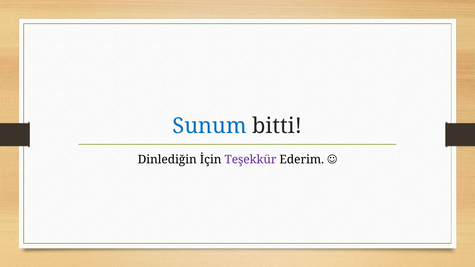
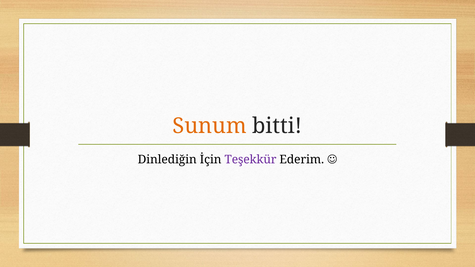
Sunum colour: blue -> orange
